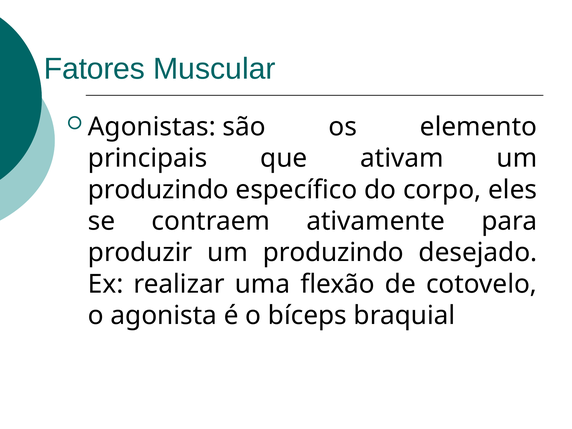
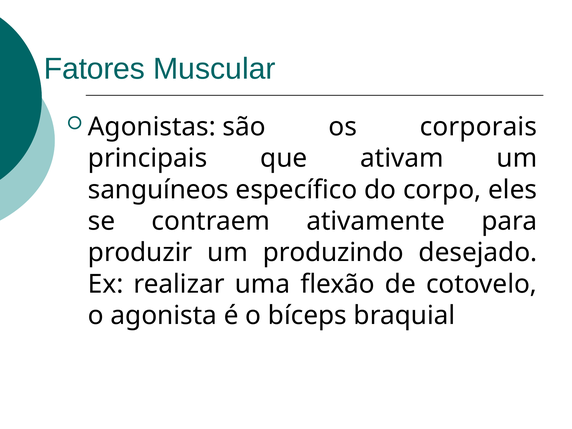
elemento: elemento -> corporais
produzindo at (158, 190): produzindo -> sanguíneos
